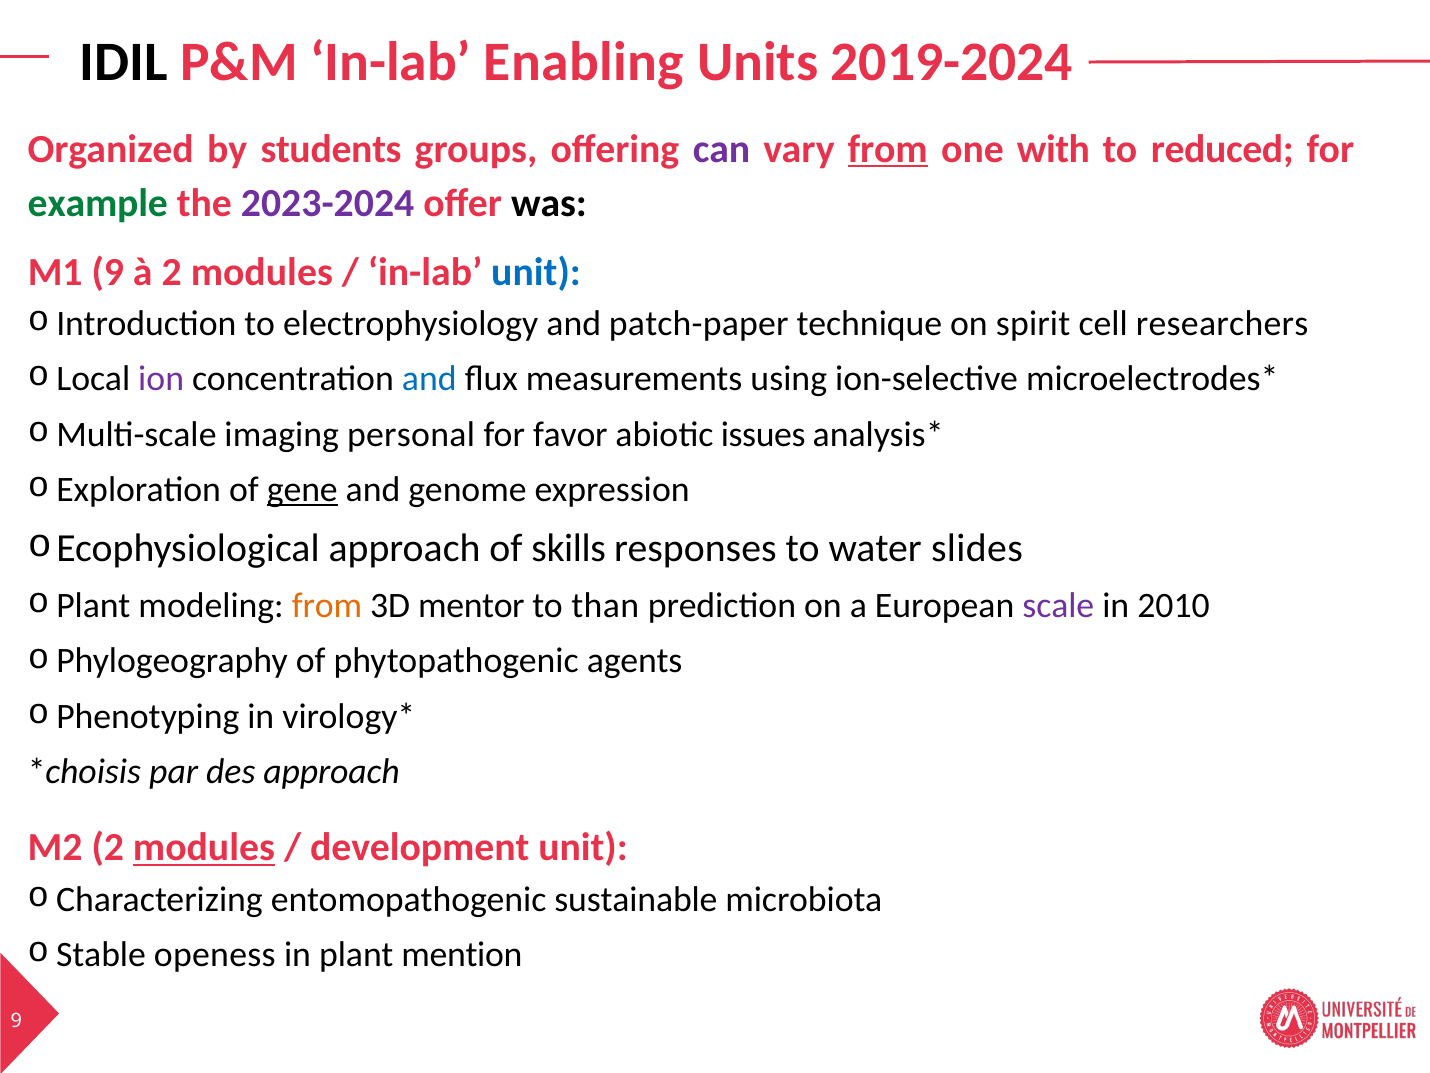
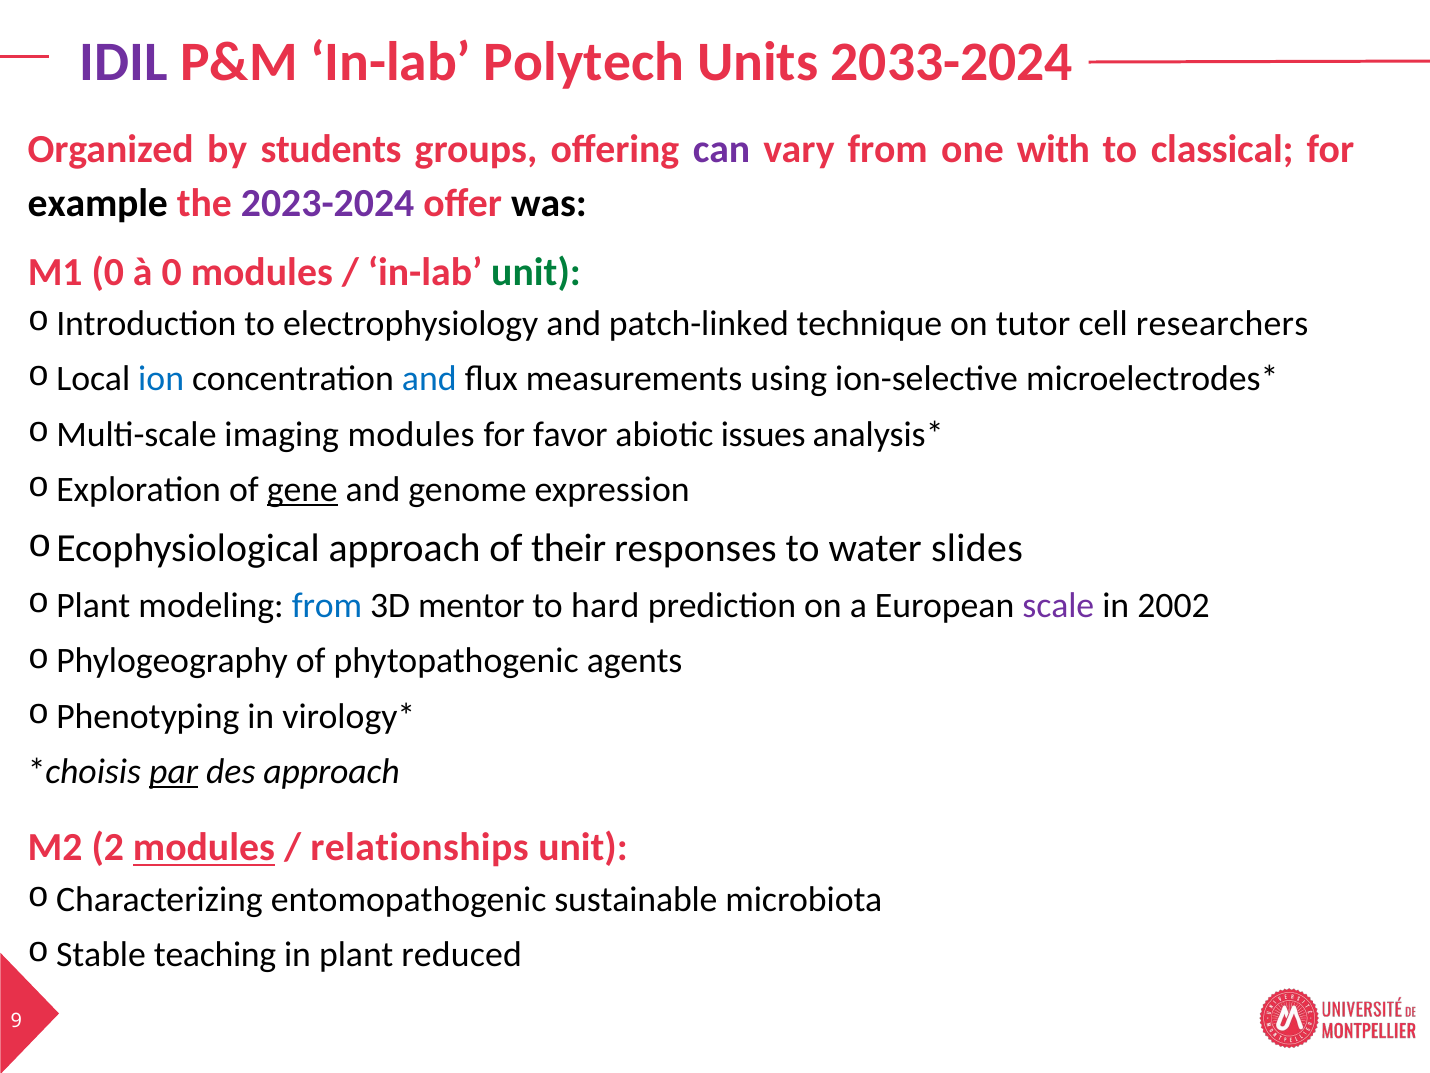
IDIL colour: black -> purple
Enabling: Enabling -> Polytech
2019-2024: 2019-2024 -> 2033-2024
from at (888, 149) underline: present -> none
reduced: reduced -> classical
example colour: green -> black
M1 9: 9 -> 0
à 2: 2 -> 0
unit at (536, 272) colour: blue -> green
patch-paper: patch-paper -> patch-linked
spirit: spirit -> tutor
ion colour: purple -> blue
imaging personal: personal -> modules
skills: skills -> their
from at (327, 606) colour: orange -> blue
than: than -> hard
2010: 2010 -> 2002
par underline: none -> present
development: development -> relationships
openess: openess -> teaching
mention: mention -> reduced
